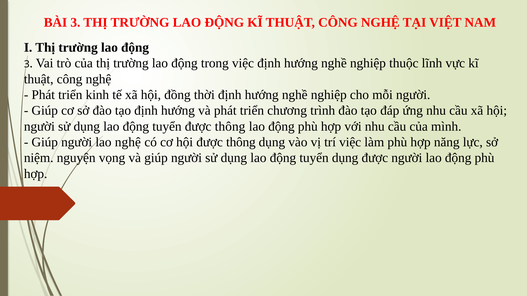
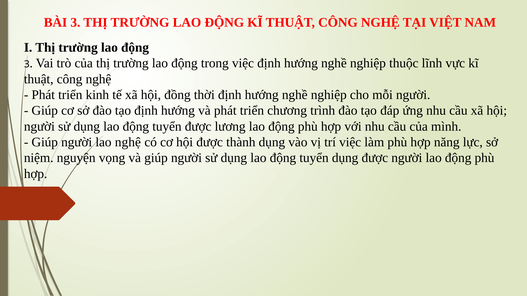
tuyển được thông: thông -> lương
hội được thông: thông -> thành
